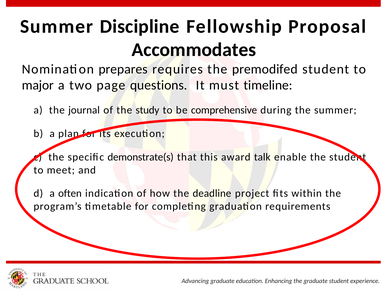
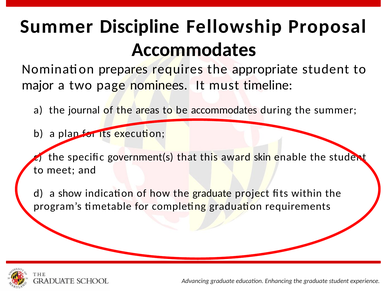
premodifed: premodifed -> appropriate
questions: questions -> nominees
study: study -> areas
be comprehensive: comprehensive -> accommodates
demonstrate(s: demonstrate(s -> government(s
talk: talk -> skin
often: often -> show
how the deadline: deadline -> graduate
